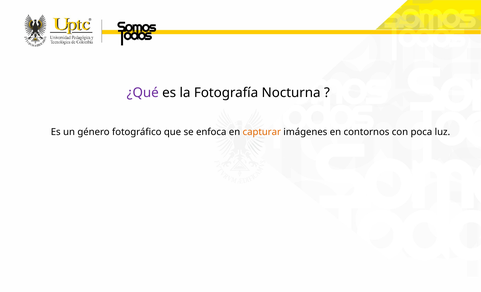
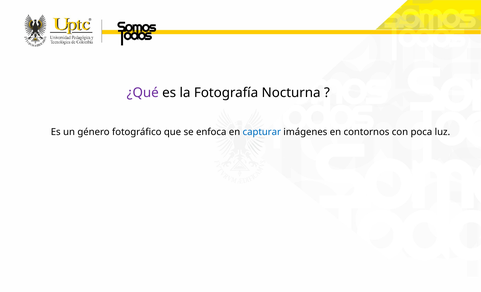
capturar colour: orange -> blue
